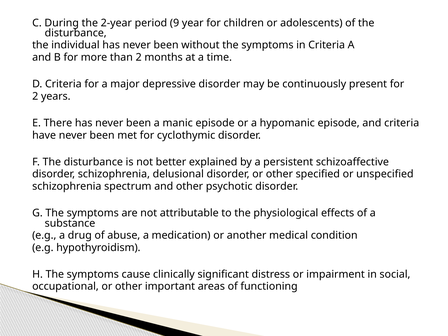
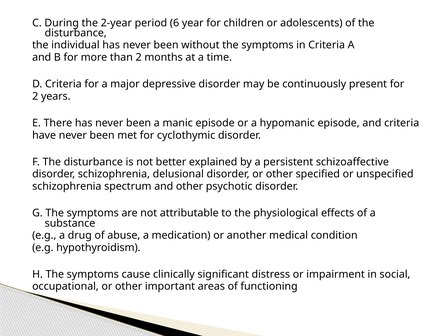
9: 9 -> 6
